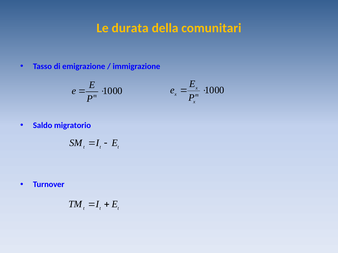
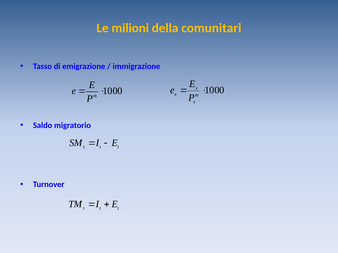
durata: durata -> milioni
